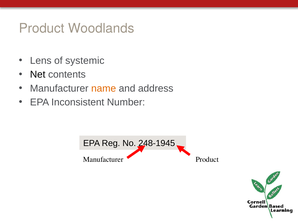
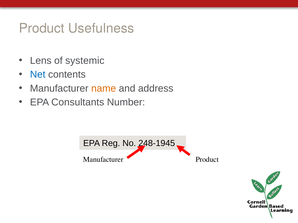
Woodlands: Woodlands -> Usefulness
Net colour: black -> blue
Inconsistent: Inconsistent -> Consultants
